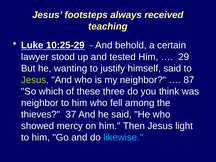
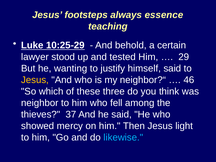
received: received -> essence
Jesus at (35, 80) colour: light green -> yellow
87: 87 -> 46
